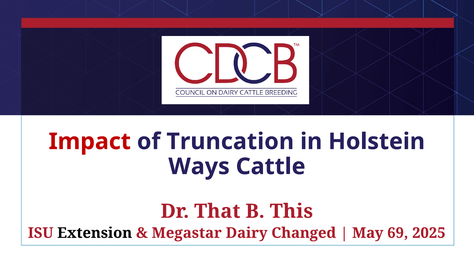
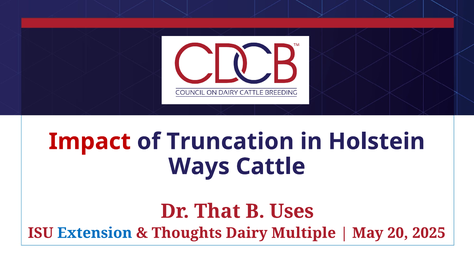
This: This -> Uses
Extension colour: black -> blue
Megastar: Megastar -> Thoughts
Changed: Changed -> Multiple
69: 69 -> 20
